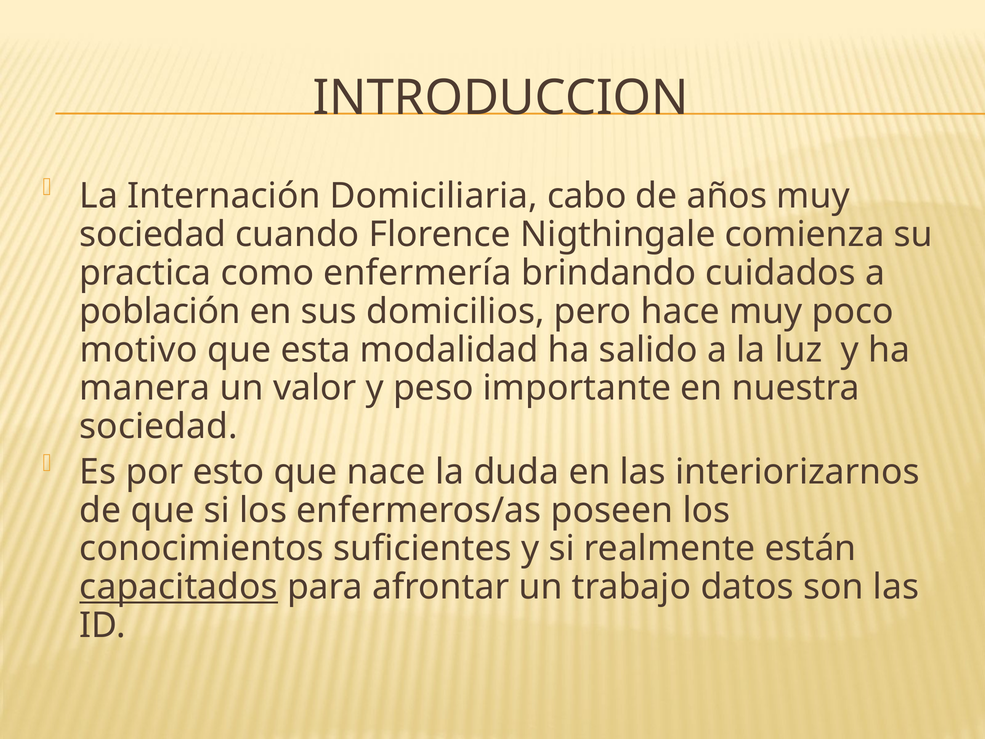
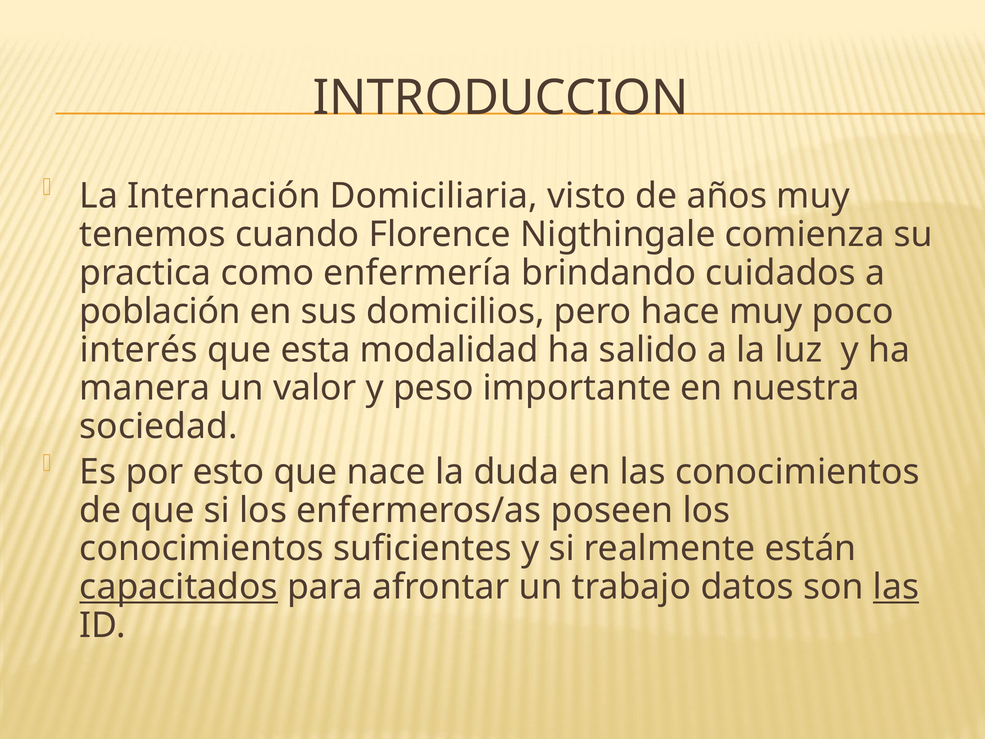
cabo: cabo -> visto
sociedad at (153, 234): sociedad -> tenemos
motivo: motivo -> interés
las interiorizarnos: interiorizarnos -> conocimientos
las at (896, 587) underline: none -> present
